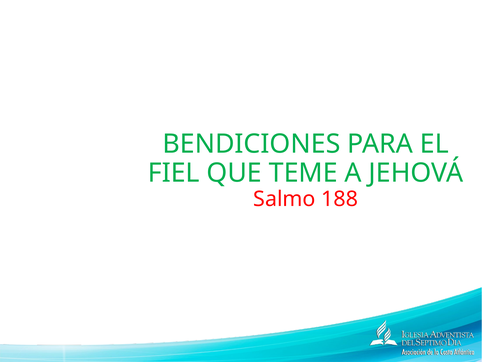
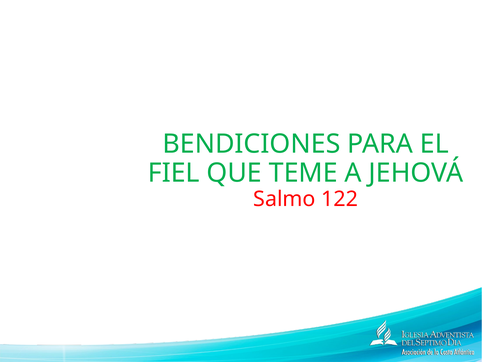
188: 188 -> 122
